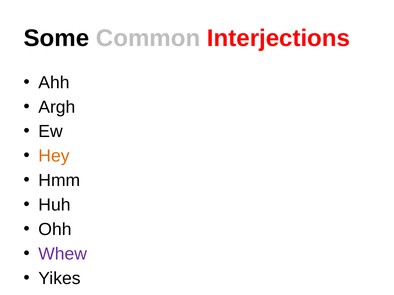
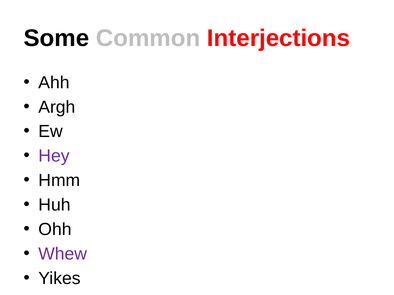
Hey colour: orange -> purple
